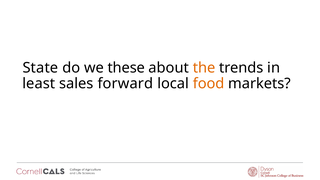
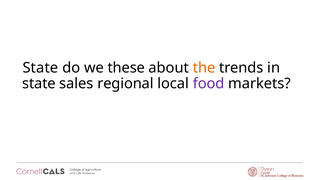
least at (39, 84): least -> state
forward: forward -> regional
food colour: orange -> purple
